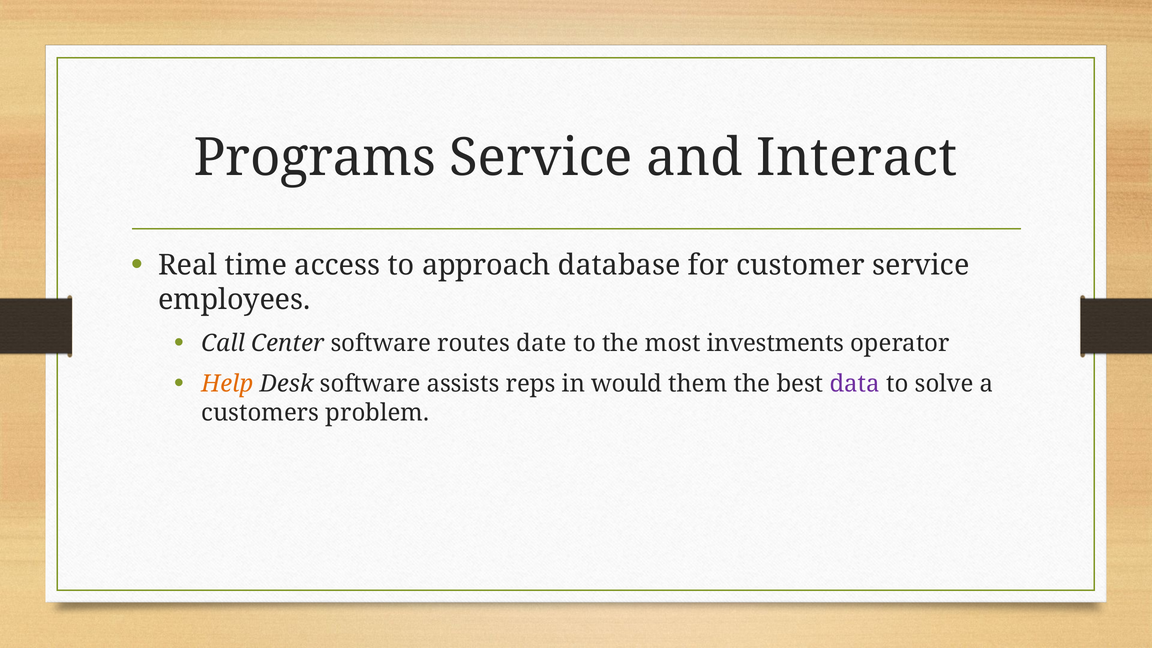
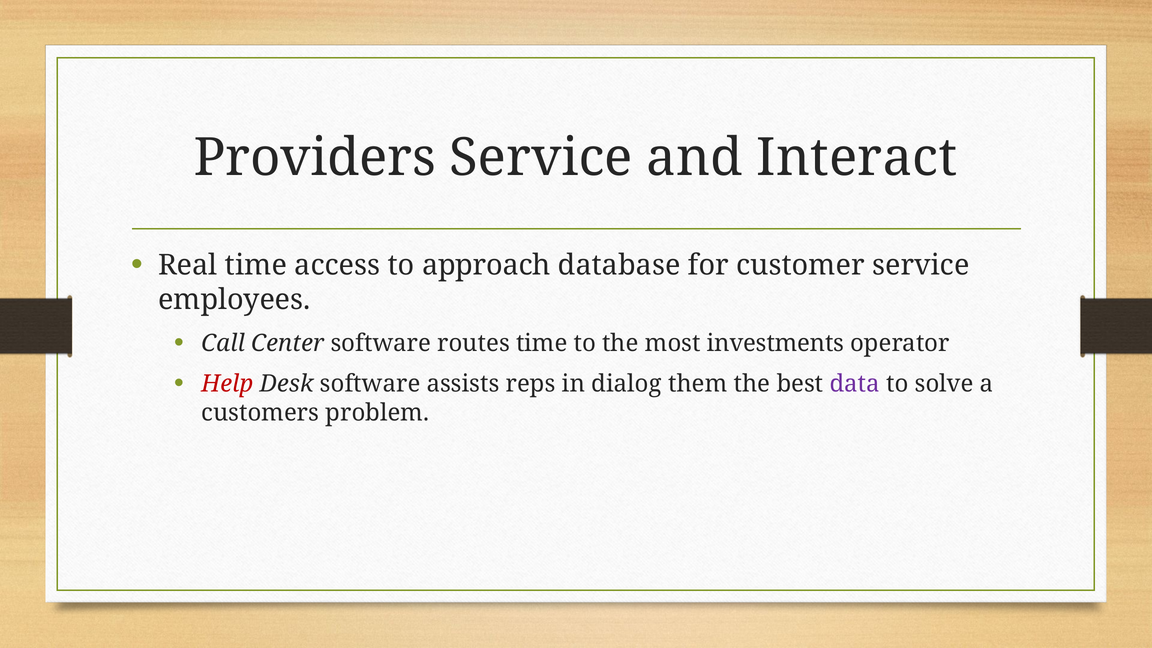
Programs: Programs -> Providers
routes date: date -> time
Help colour: orange -> red
would: would -> dialog
